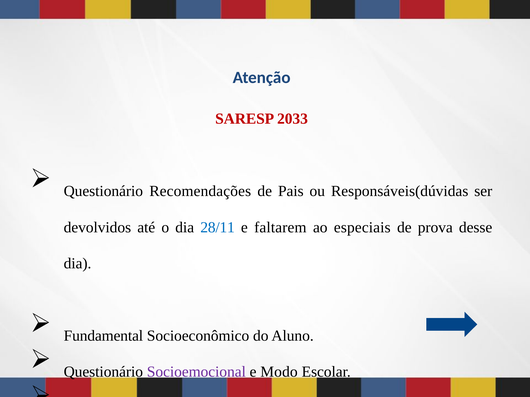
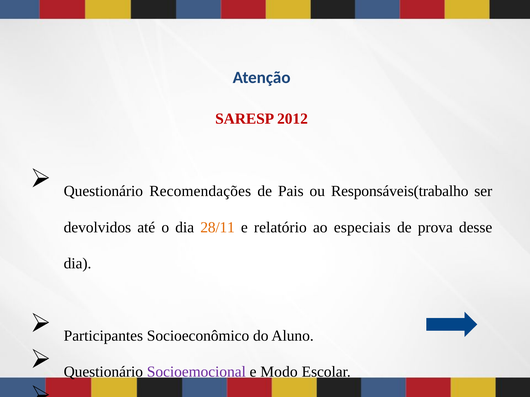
2033: 2033 -> 2012
Responsáveis(dúvidas: Responsáveis(dúvidas -> Responsáveis(trabalho
28/11 colour: blue -> orange
faltarem: faltarem -> relatório
Fundamental: Fundamental -> Participantes
